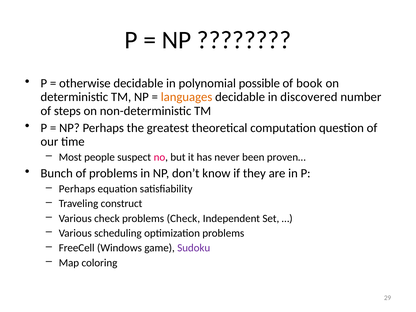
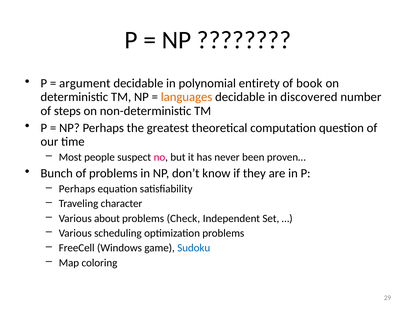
otherwise: otherwise -> argument
possible: possible -> entirety
construct: construct -> character
Various check: check -> about
Sudoku colour: purple -> blue
